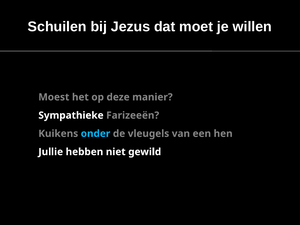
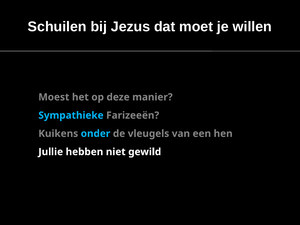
Sympathieke colour: white -> light blue
